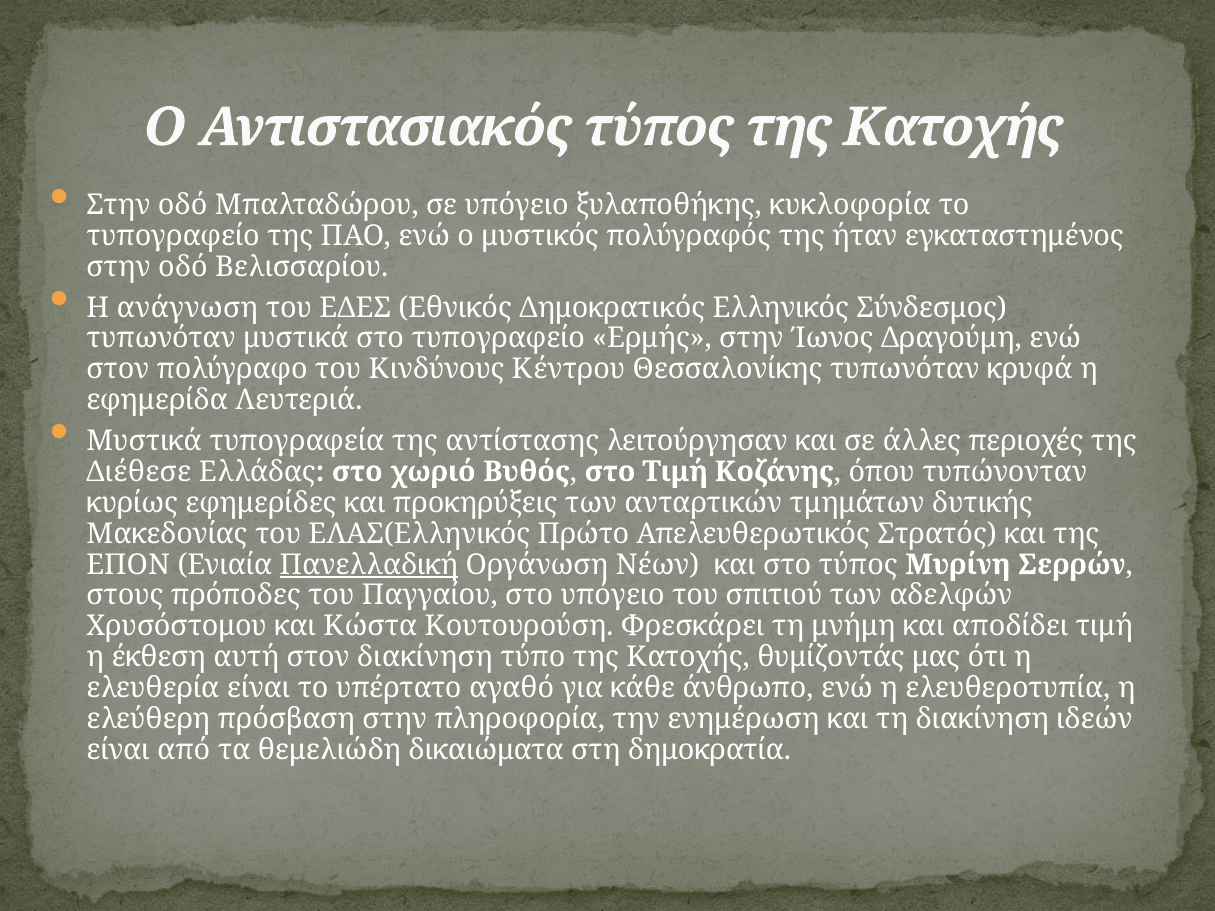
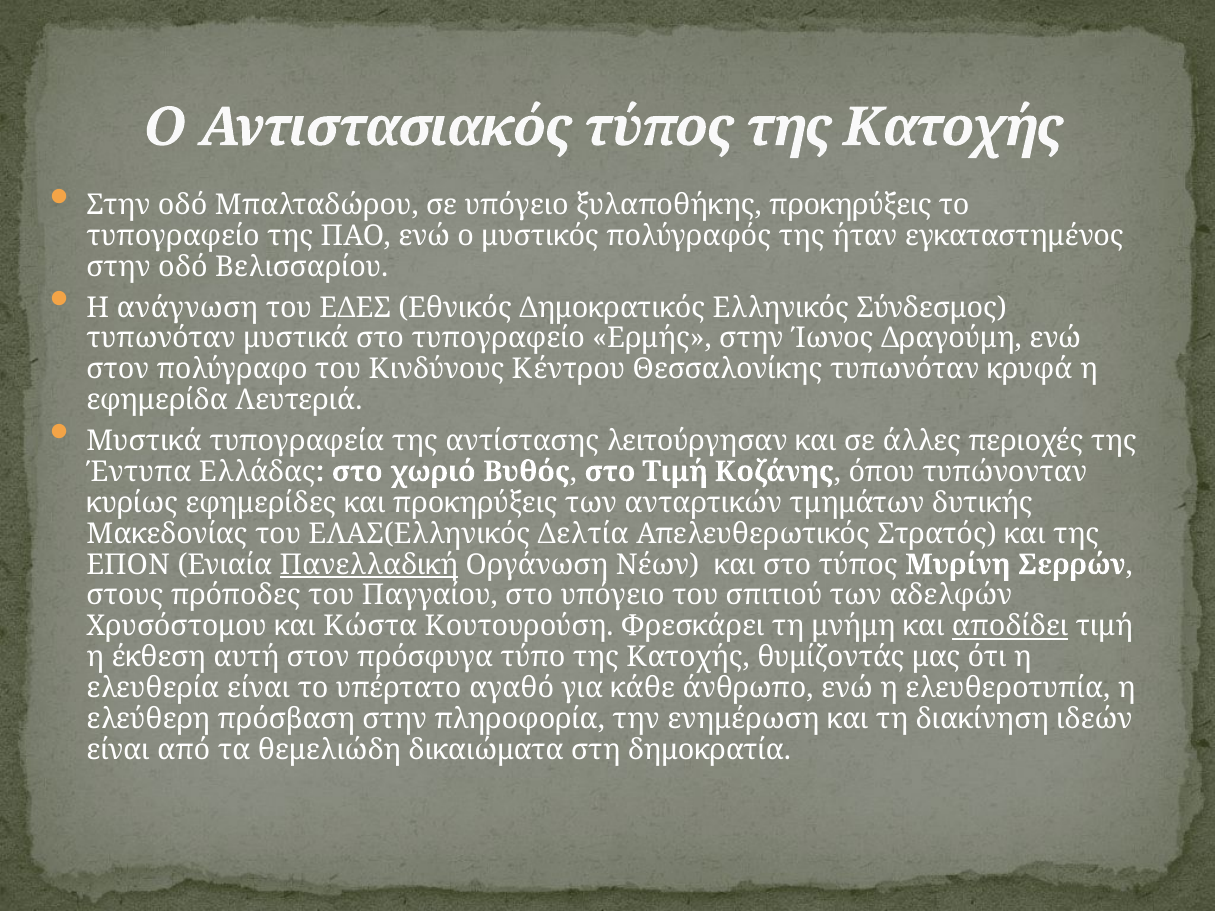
ξυλαποθήκης κυκλοφορία: κυκλοφορία -> προκηρύξεις
Διέθεσε: Διέθεσε -> Έντυπα
Πρώτο: Πρώτο -> Δελτία
αποδίδει underline: none -> present
στον διακίνηση: διακίνηση -> πρόσφυγα
